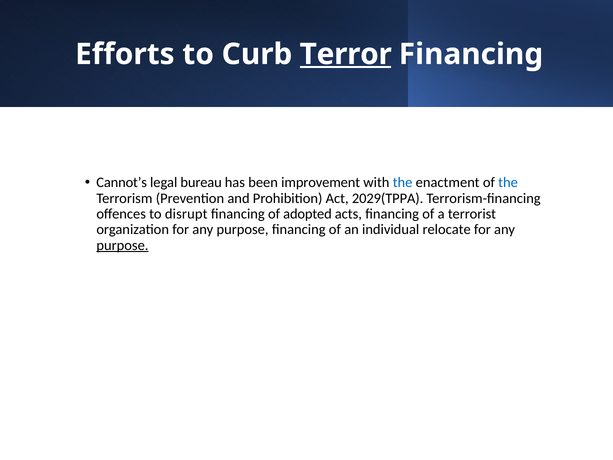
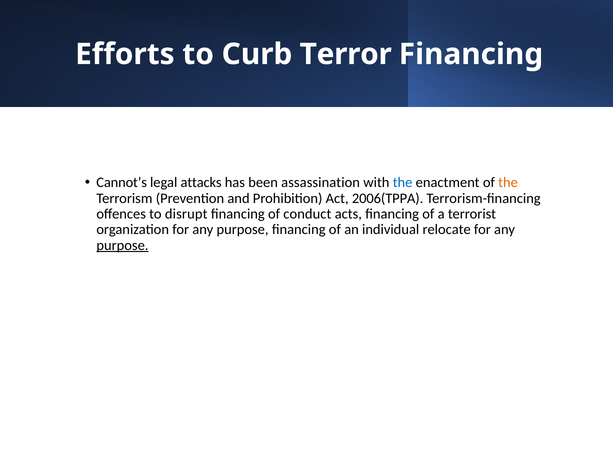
Terror underline: present -> none
bureau: bureau -> attacks
improvement: improvement -> assassination
the at (508, 183) colour: blue -> orange
2029(TPPA: 2029(TPPA -> 2006(TPPA
adopted: adopted -> conduct
